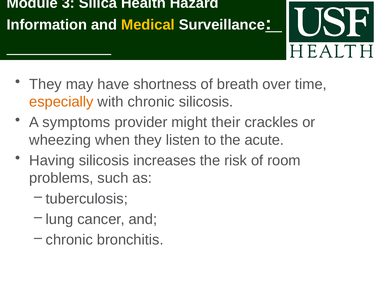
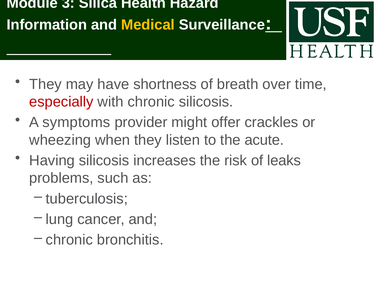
especially colour: orange -> red
their: their -> offer
room: room -> leaks
